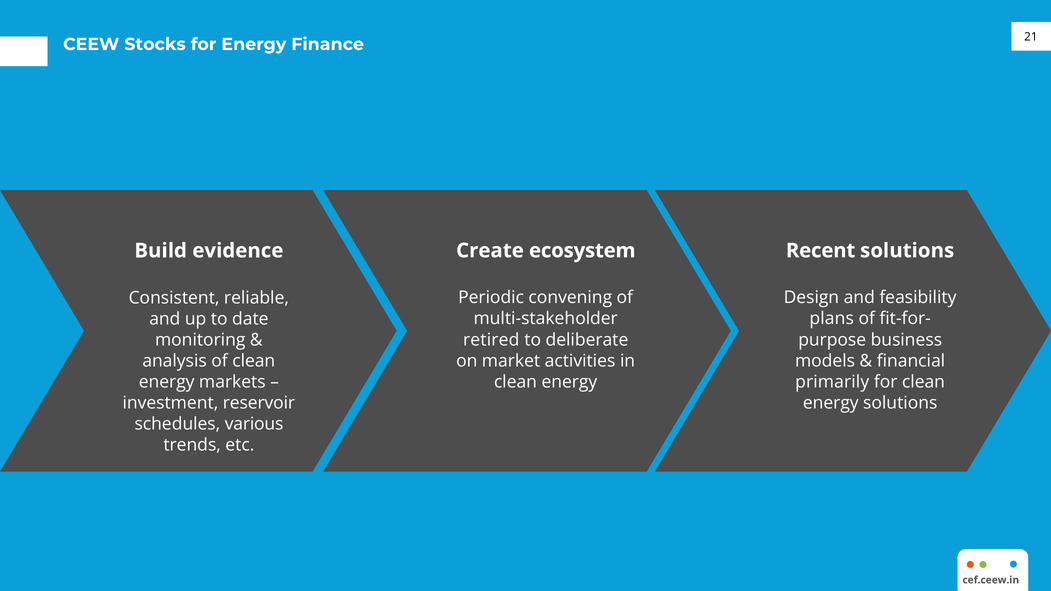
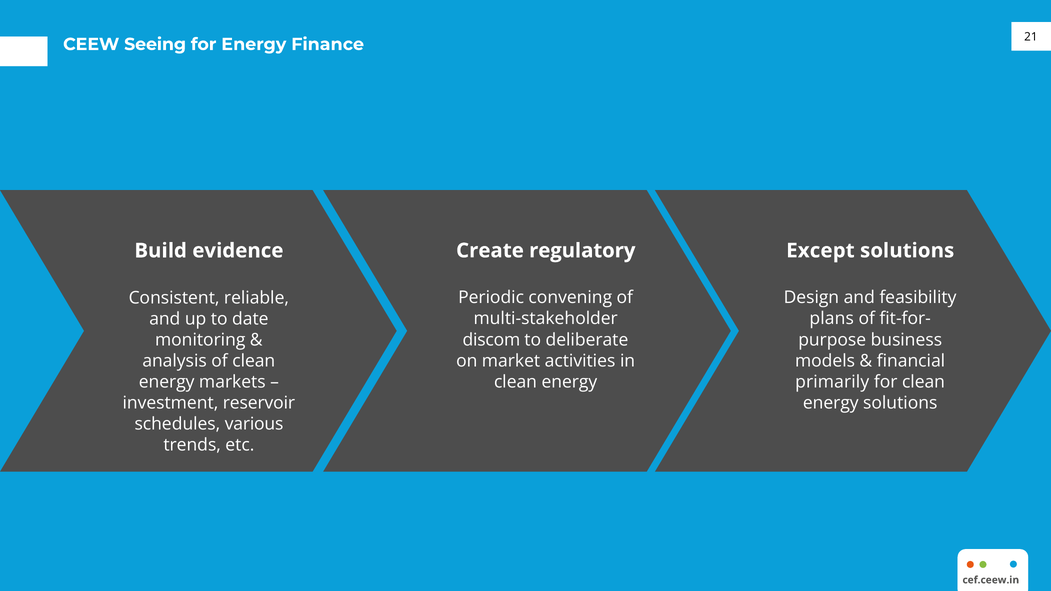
Stocks: Stocks -> Seeing
ecosystem: ecosystem -> regulatory
Recent: Recent -> Except
retired: retired -> discom
